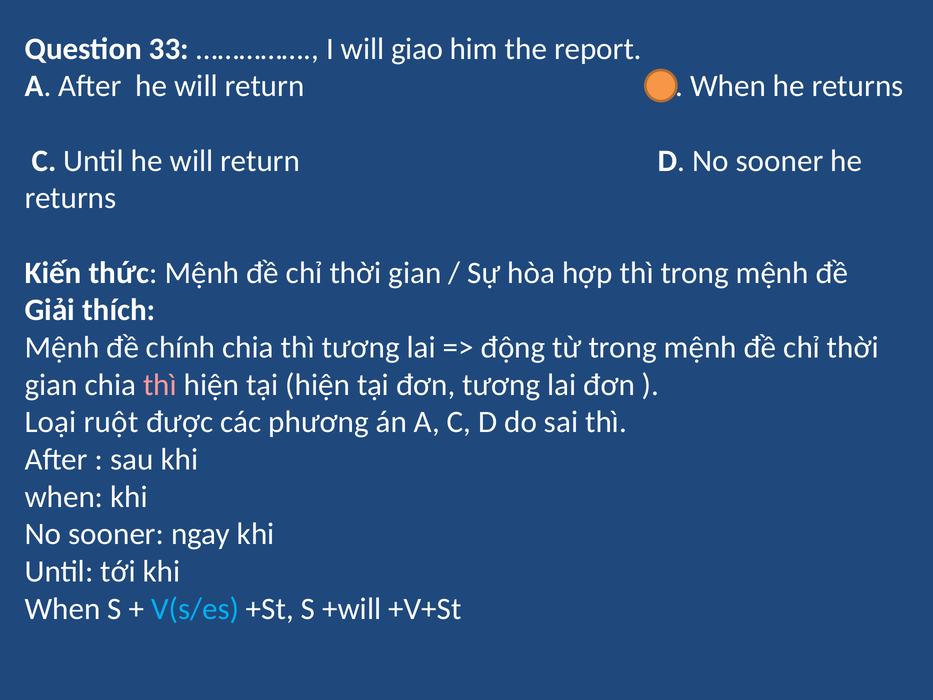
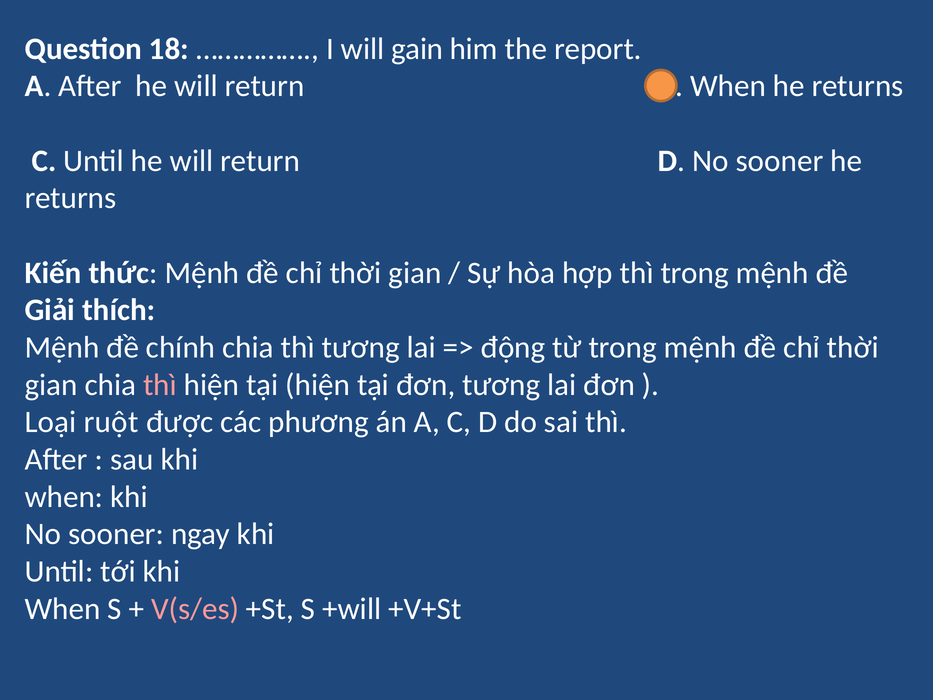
33: 33 -> 18
giao: giao -> gain
V(s/es colour: light blue -> pink
